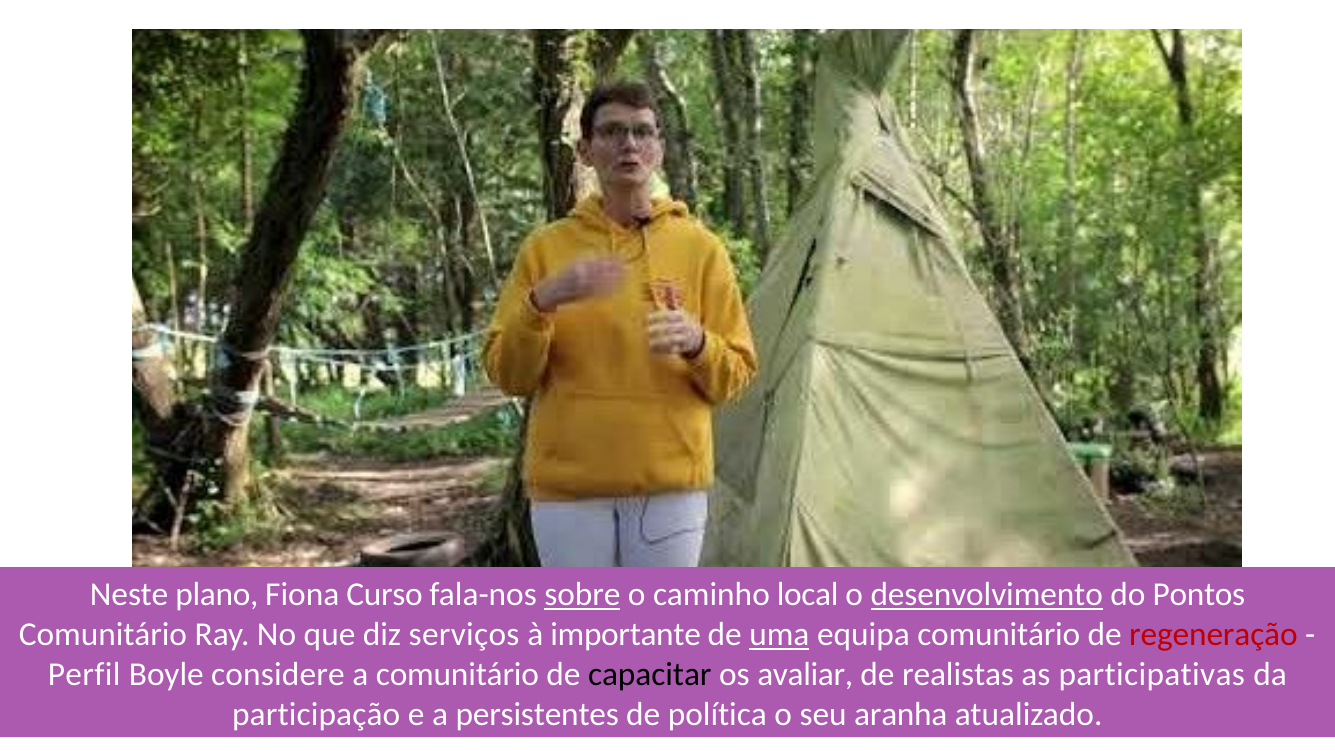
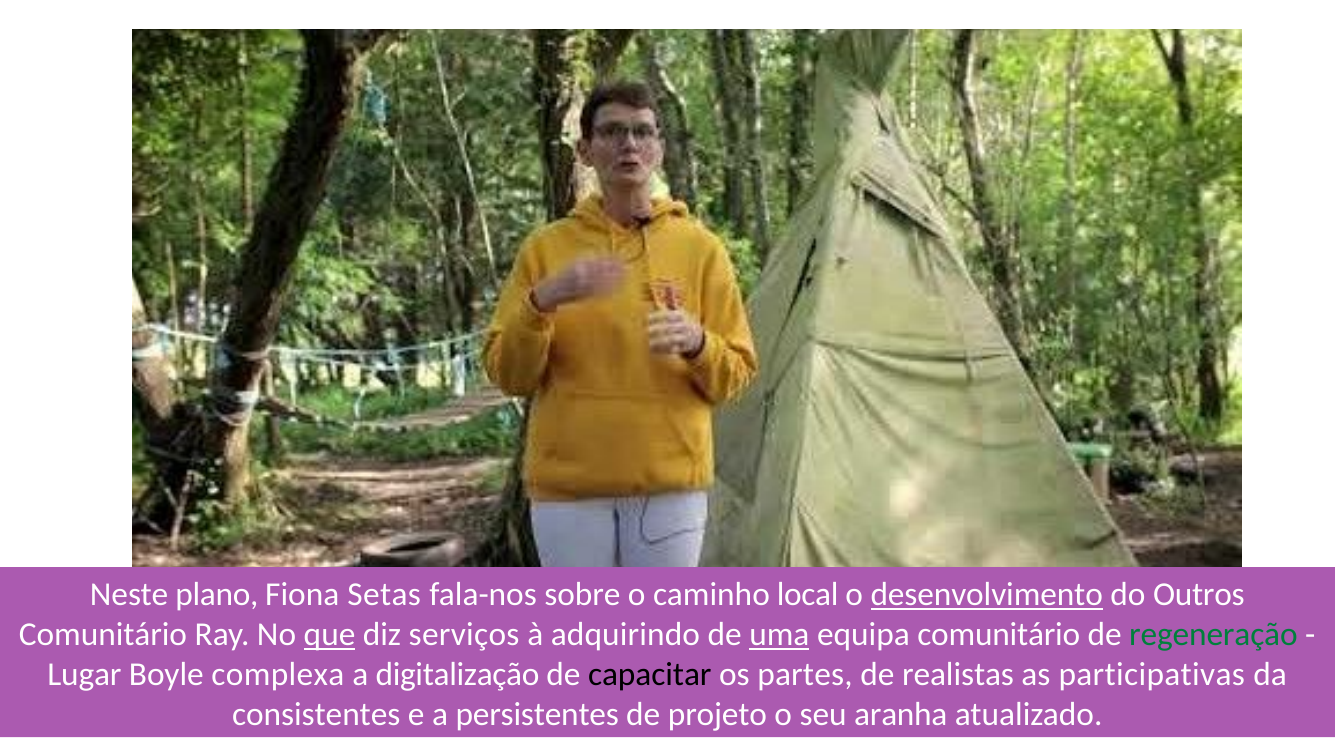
Curso: Curso -> Setas
sobre underline: present -> none
Pontos: Pontos -> Outros
que underline: none -> present
importante: importante -> adquirindo
regeneração colour: red -> green
Perfil: Perfil -> Lugar
considere: considere -> complexa
a comunitário: comunitário -> digitalização
avaliar: avaliar -> partes
participação: participação -> consistentes
política: política -> projeto
